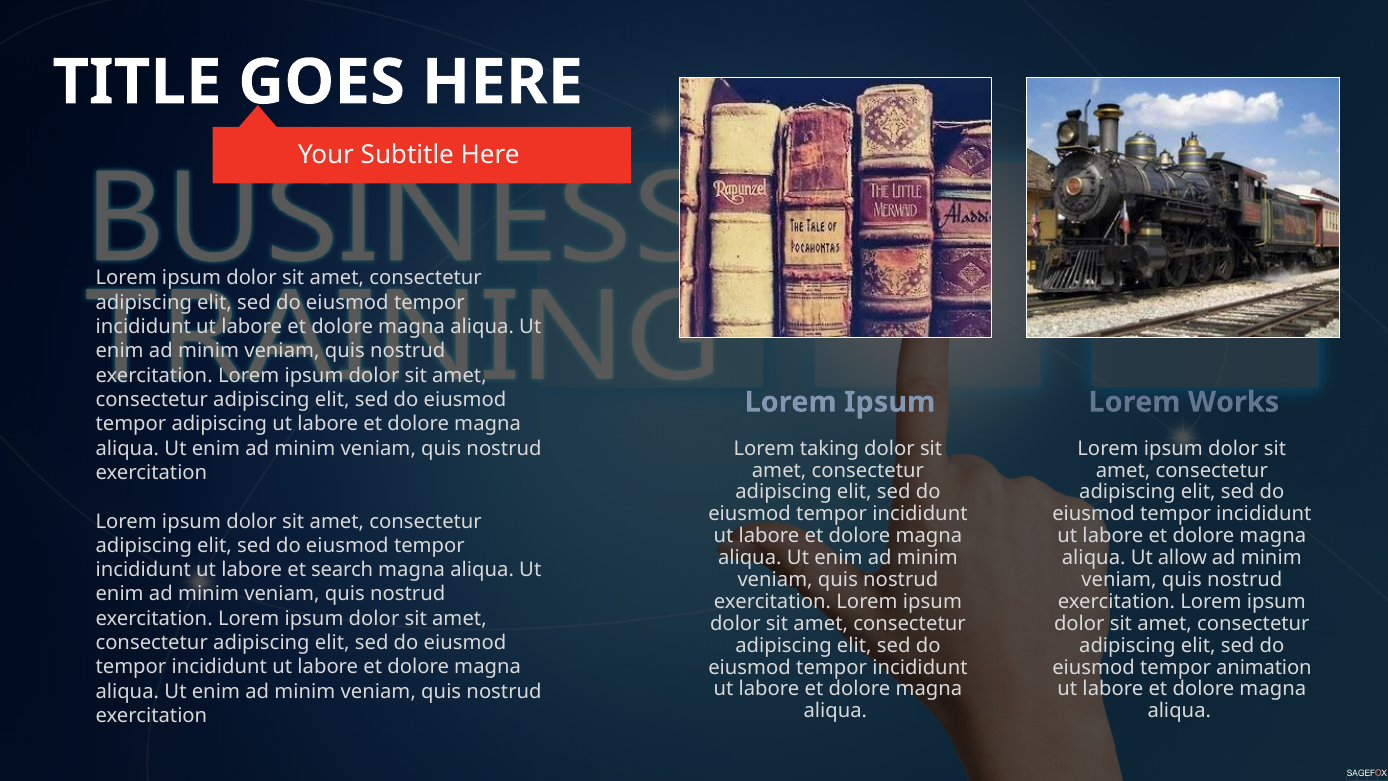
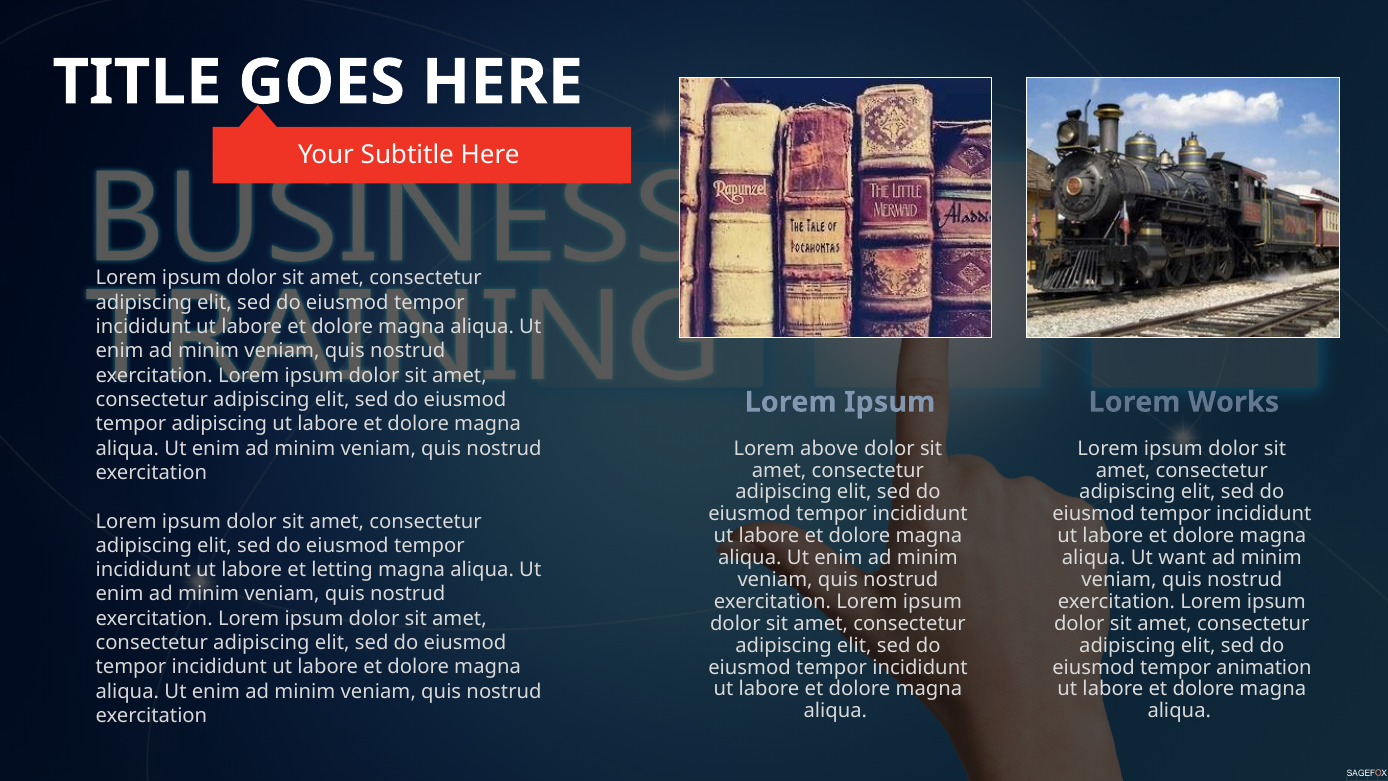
taking: taking -> above
allow: allow -> want
search: search -> letting
